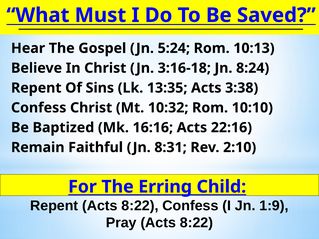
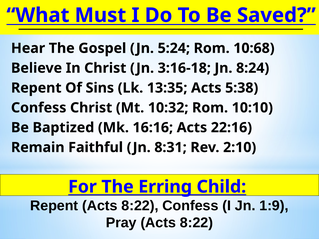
10:13: 10:13 -> 10:68
3:38: 3:38 -> 5:38
